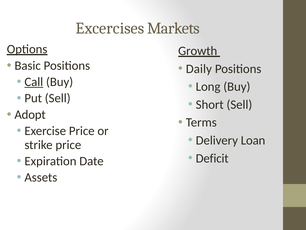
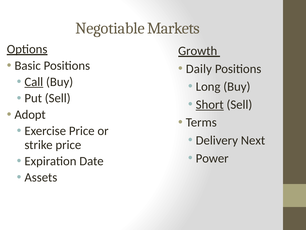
Excercises: Excercises -> Negotiable
Short underline: none -> present
Loan: Loan -> Next
Deficit: Deficit -> Power
